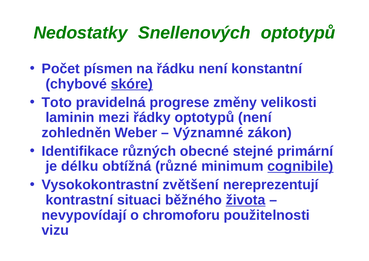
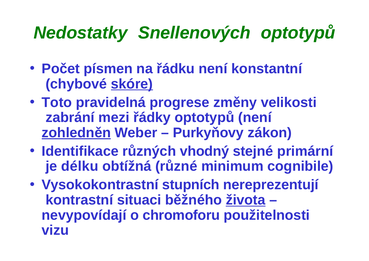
laminin: laminin -> zabrání
zohledněn underline: none -> present
Významné: Významné -> Purkyňovy
obecné: obecné -> vhodný
cognibile underline: present -> none
zvětšení: zvětšení -> stupních
